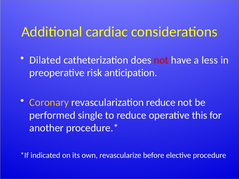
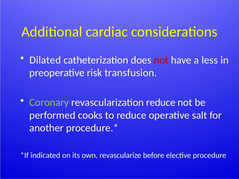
anticipation: anticipation -> transfusion
Coronary colour: yellow -> light green
single: single -> cooks
this: this -> salt
